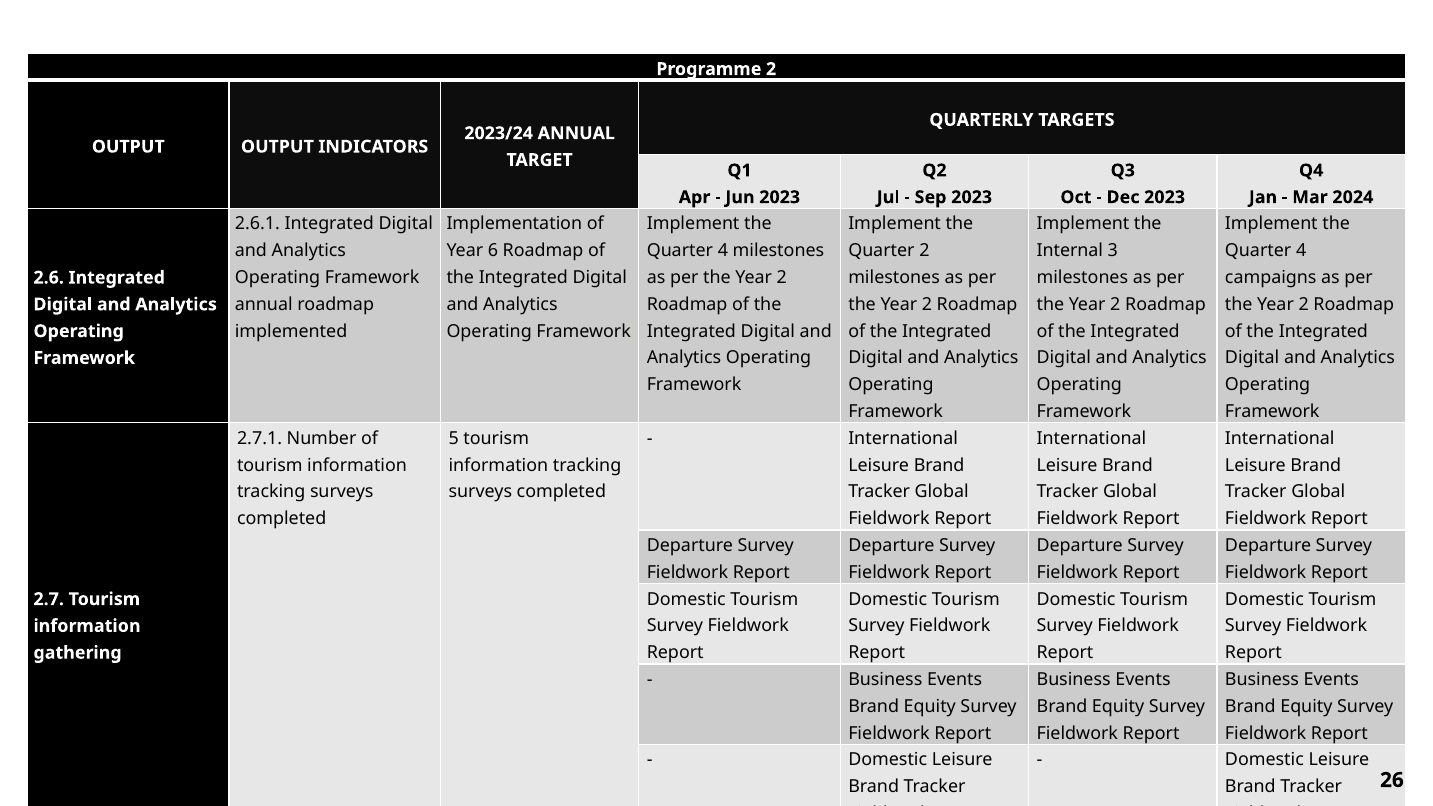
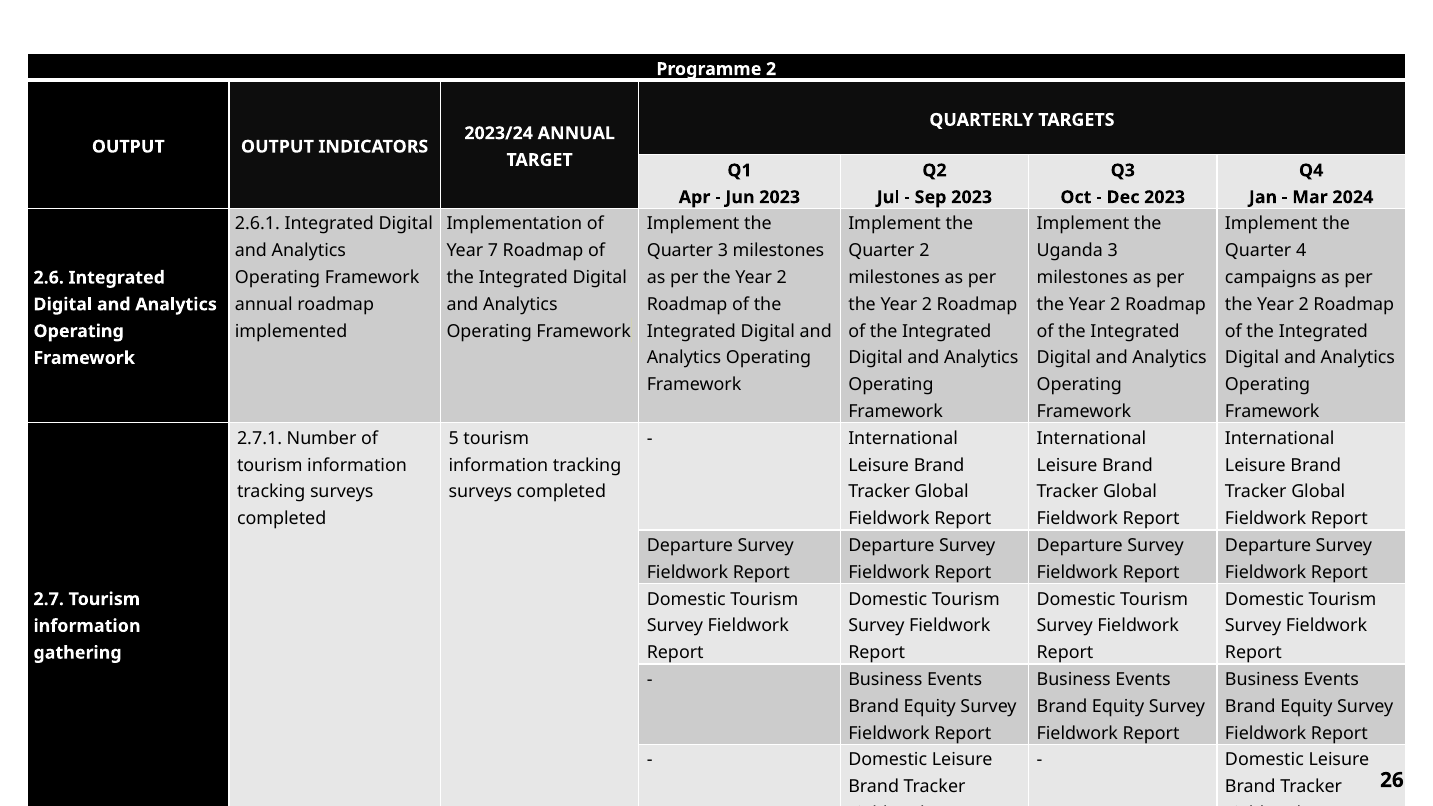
6: 6 -> 7
4 at (723, 251): 4 -> 3
Internal: Internal -> Uganda
